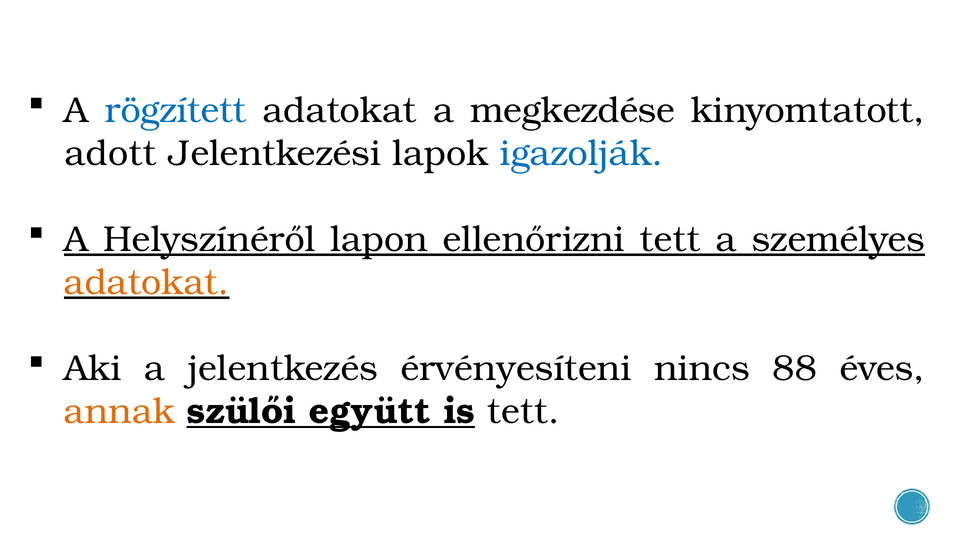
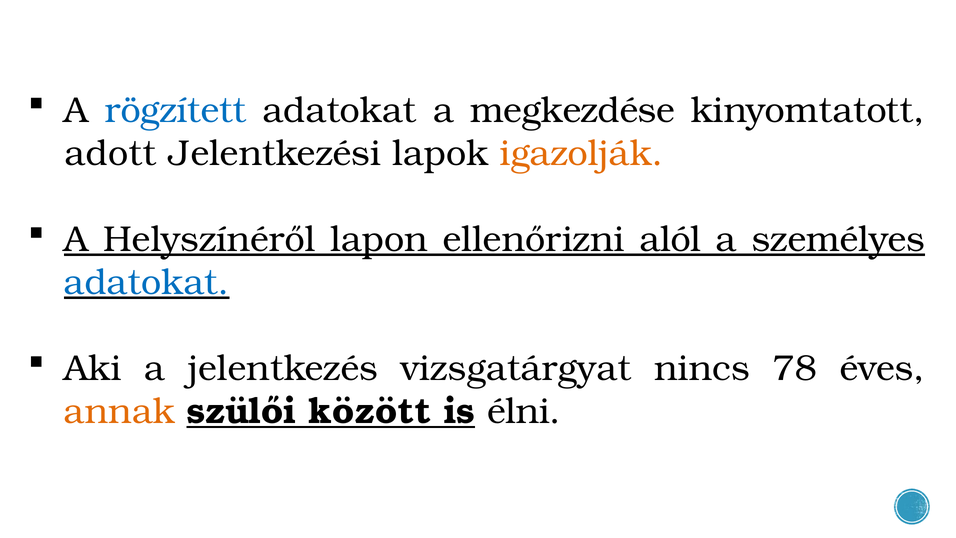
igazolják colour: blue -> orange
ellenőrizni tett: tett -> alól
adatokat at (147, 282) colour: orange -> blue
érvényesíteni: érvényesíteni -> vizsgatárgyat
88: 88 -> 78
együtt: együtt -> között
is tett: tett -> élni
